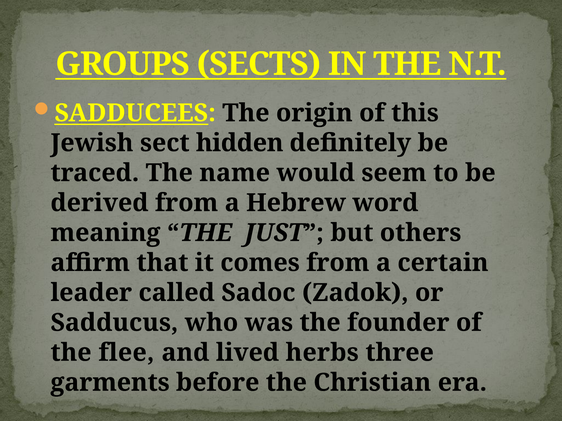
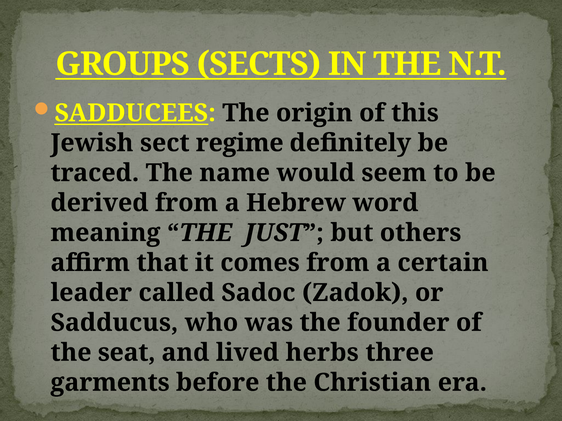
hidden: hidden -> regime
flee: flee -> seat
